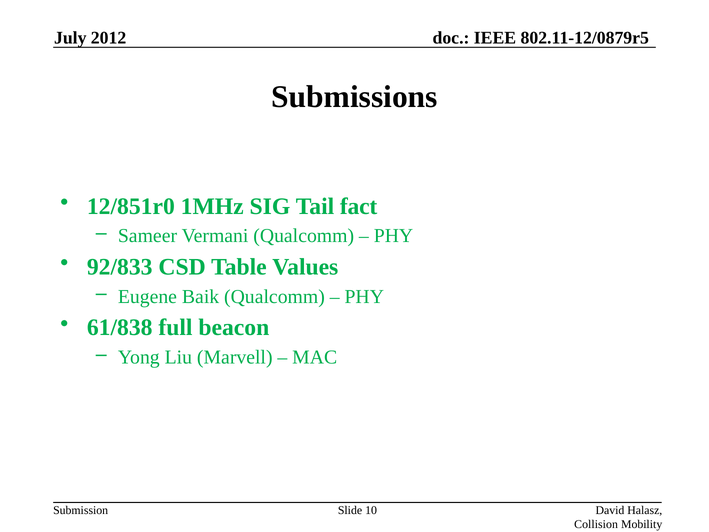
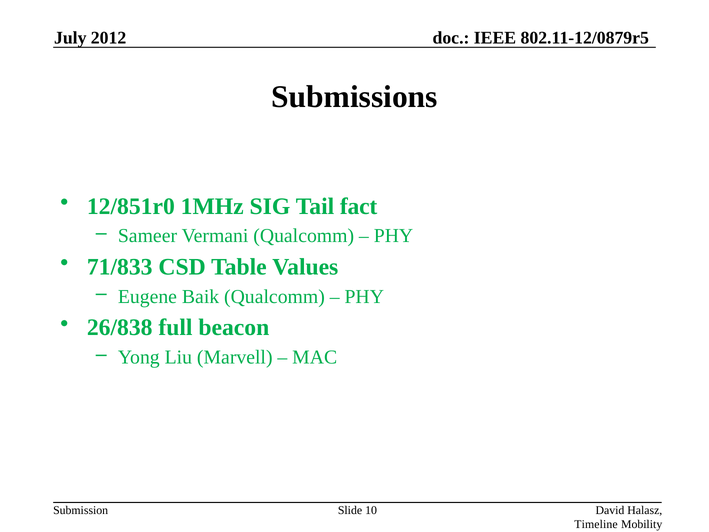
92/833: 92/833 -> 71/833
61/838: 61/838 -> 26/838
Collision: Collision -> Timeline
